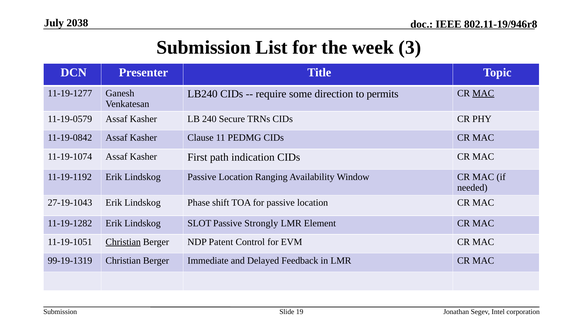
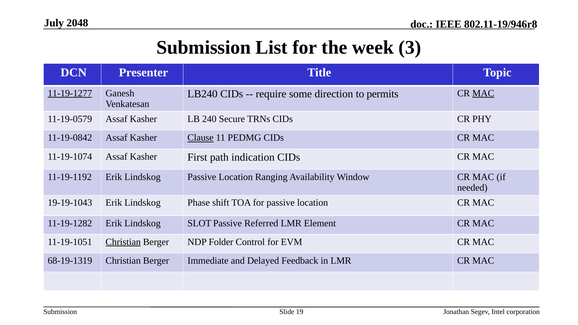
2038: 2038 -> 2048
11-19-1277 underline: none -> present
Clause underline: none -> present
27-19-1043: 27-19-1043 -> 19-19-1043
Strongly: Strongly -> Referred
Patent: Patent -> Folder
99-19-1319: 99-19-1319 -> 68-19-1319
